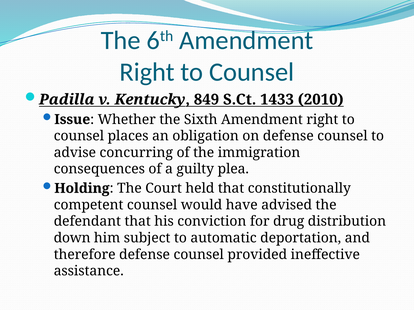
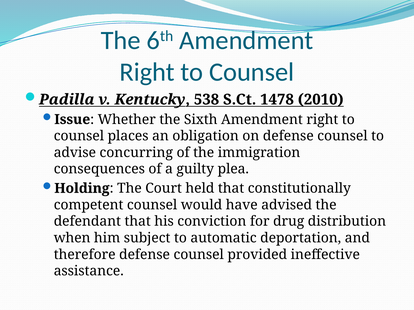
849: 849 -> 538
1433: 1433 -> 1478
down: down -> when
